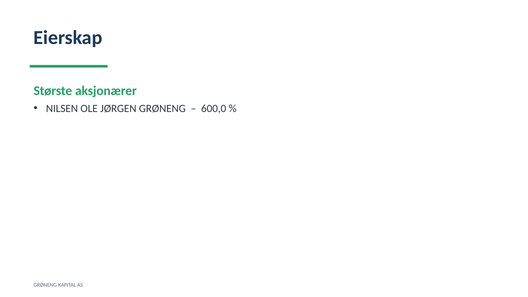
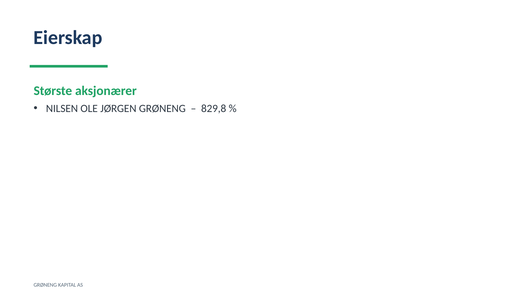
600,0: 600,0 -> 829,8
